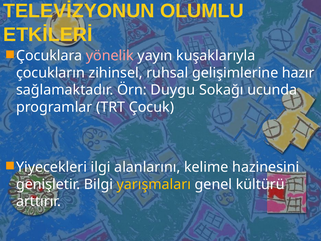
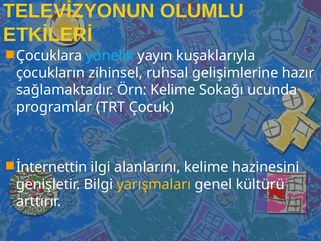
yönelik colour: pink -> light blue
Örn Duygu: Duygu -> Kelime
Yiyecekleri: Yiyecekleri -> İnternettin
